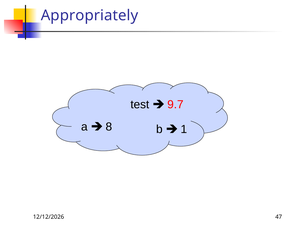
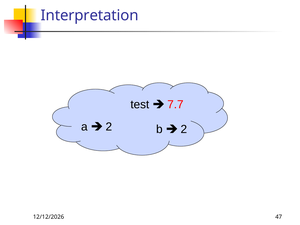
Appropriately: Appropriately -> Interpretation
9.7: 9.7 -> 7.7
8 at (109, 127): 8 -> 2
1 at (184, 129): 1 -> 2
